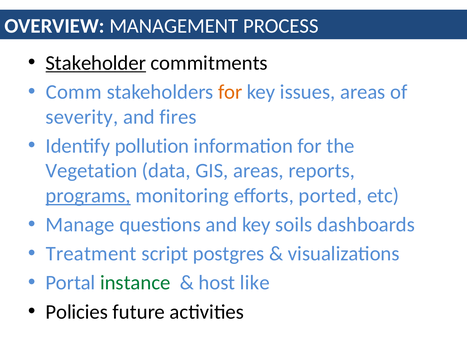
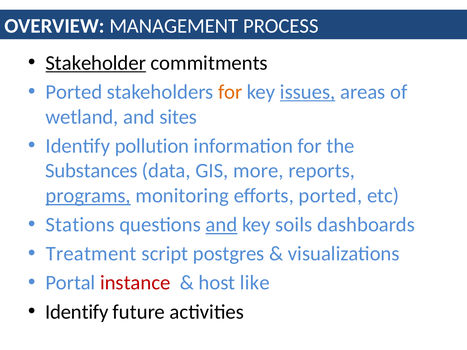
Comm at (74, 92): Comm -> Ported
issues underline: none -> present
severity: severity -> wetland
fires: fires -> sites
Vegetation: Vegetation -> Substances
GIS areas: areas -> more
Manage: Manage -> Stations
and at (222, 225) underline: none -> present
instance colour: green -> red
Policies at (77, 312): Policies -> Identify
